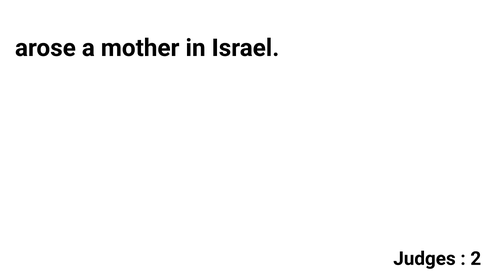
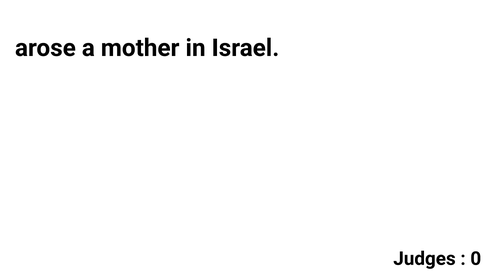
2: 2 -> 0
